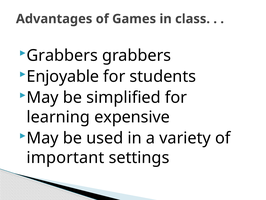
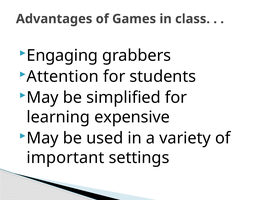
Grabbers at (62, 55): Grabbers -> Engaging
Enjoyable: Enjoyable -> Attention
